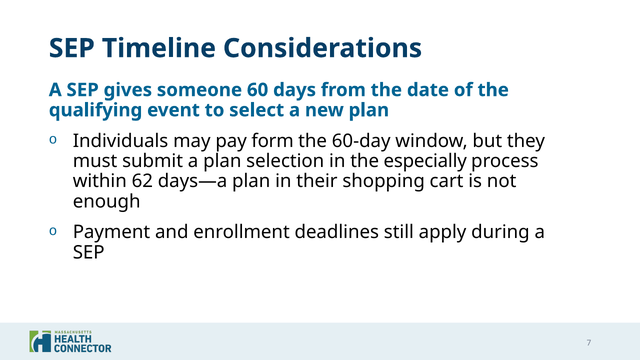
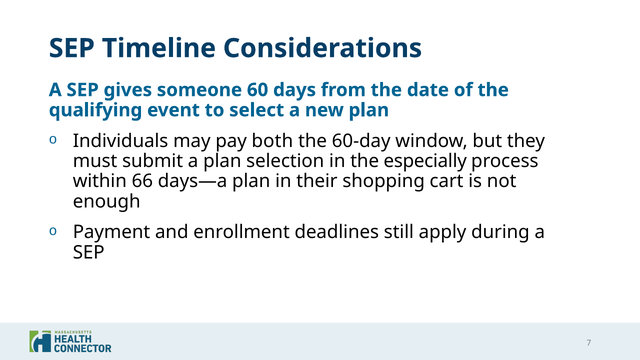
form: form -> both
62: 62 -> 66
